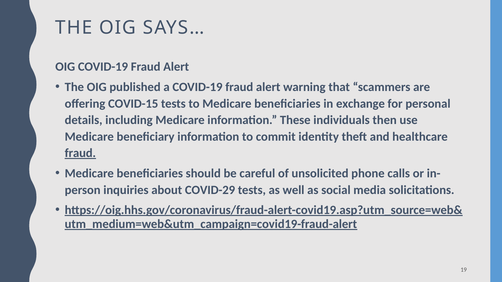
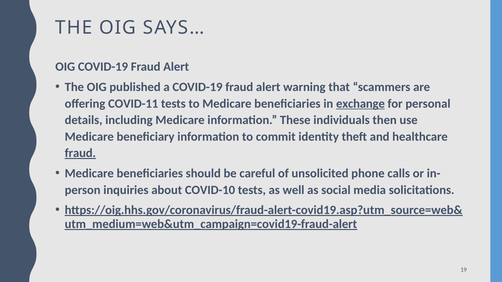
COVID-15: COVID-15 -> COVID-11
exchange underline: none -> present
COVID-29: COVID-29 -> COVID-10
